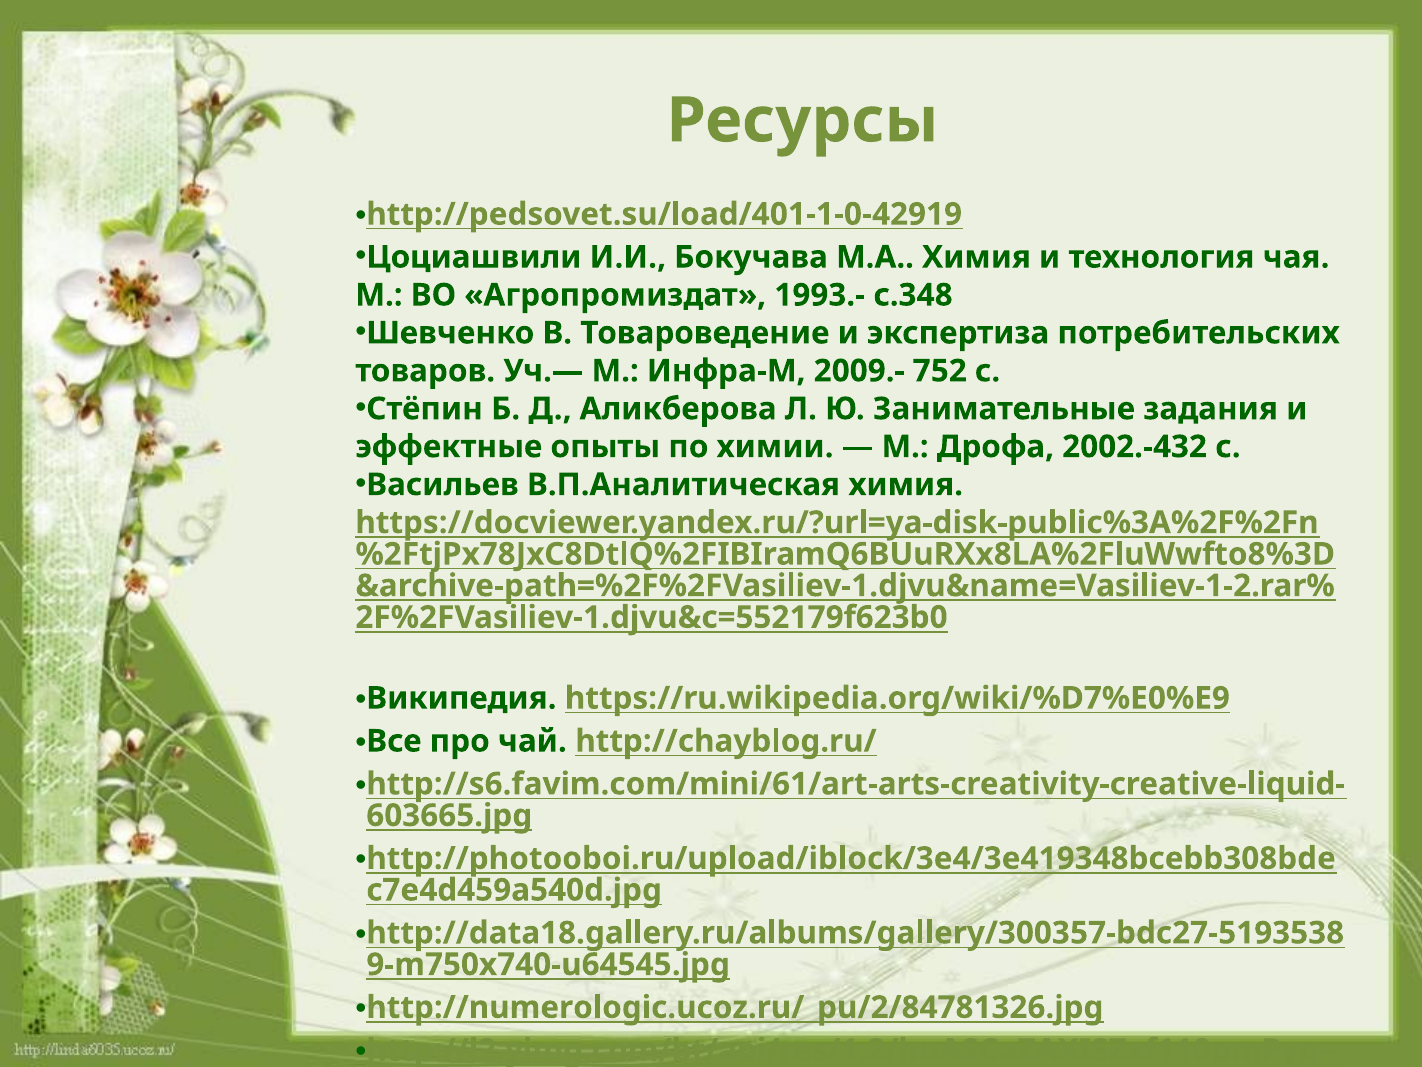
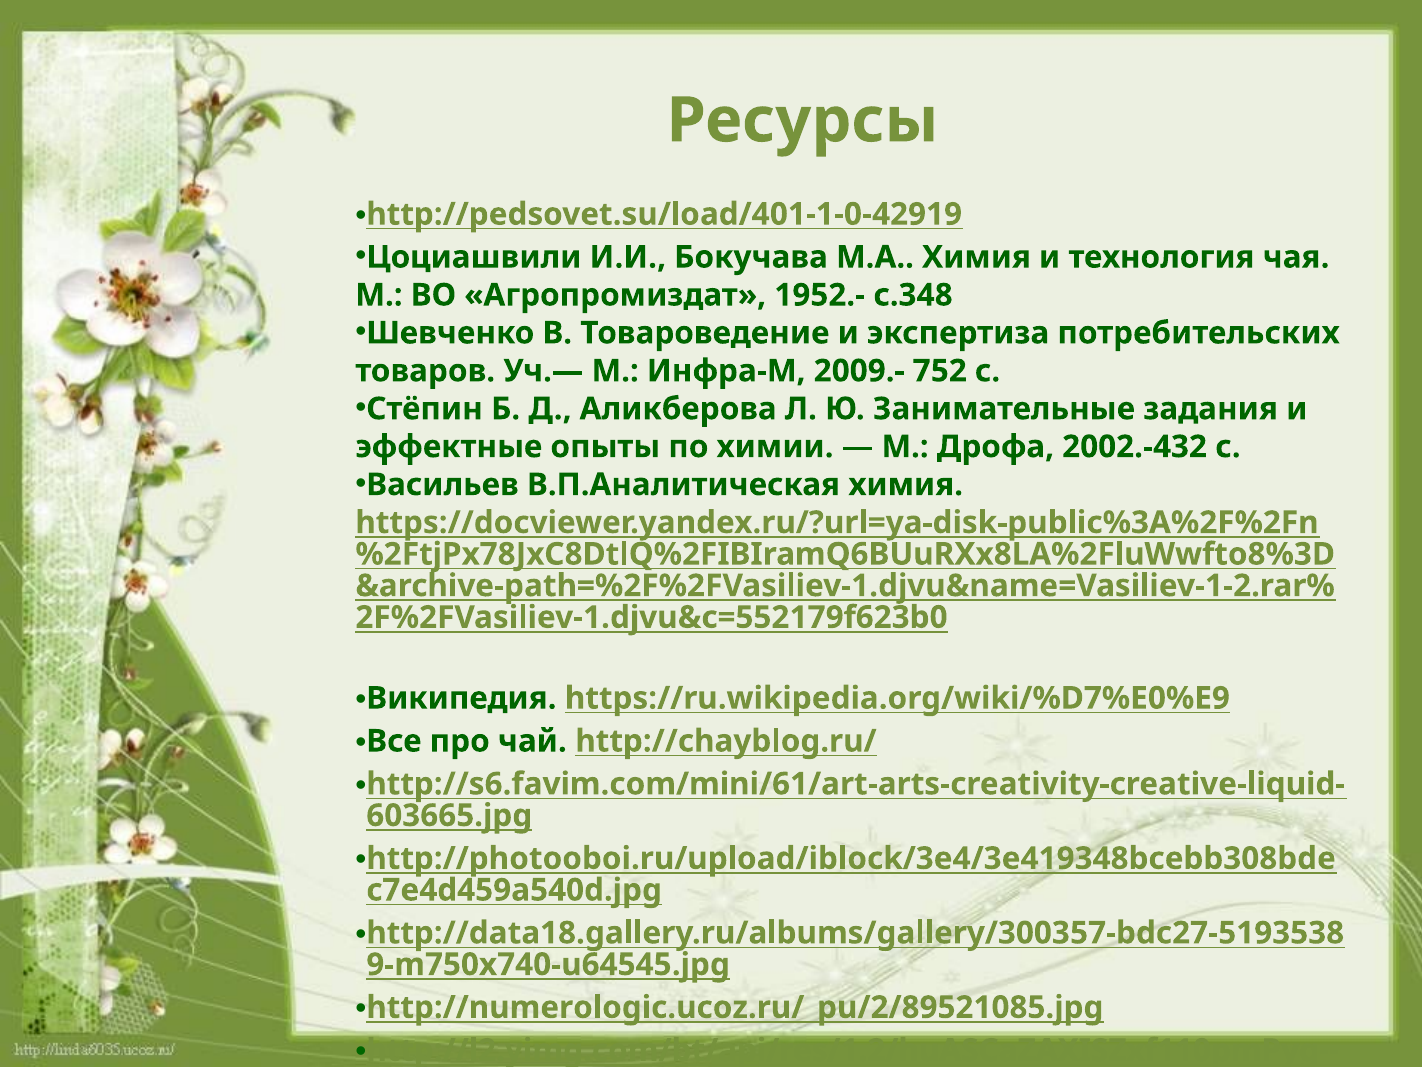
1993.-: 1993.- -> 1952.-
http://numerologic.ucoz.ru/_pu/2/84781326.jpg: http://numerologic.ucoz.ru/_pu/2/84781326.jpg -> http://numerologic.ucoz.ru/_pu/2/89521085.jpg
